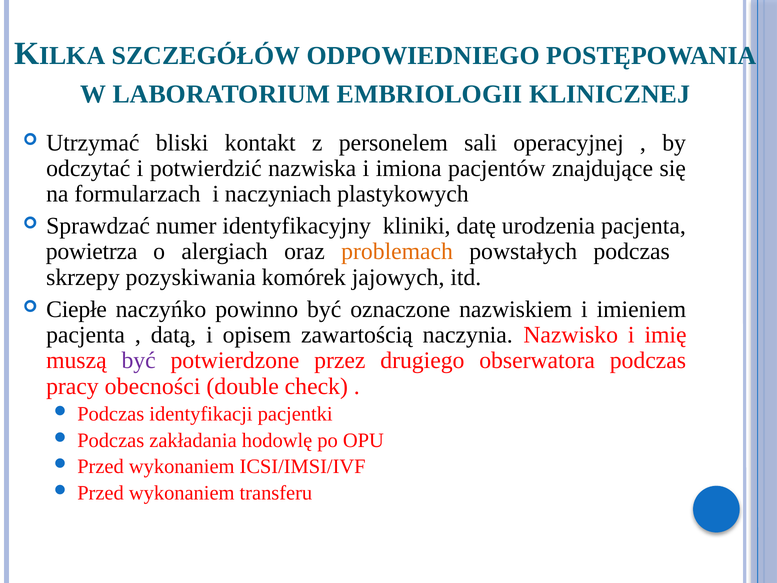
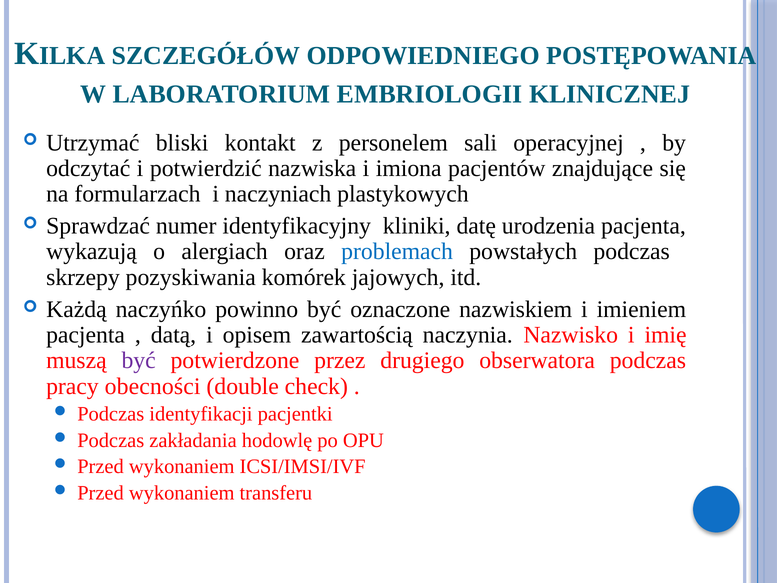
powietrza: powietrza -> wykazują
problemach colour: orange -> blue
Ciepłe: Ciepłe -> Każdą
